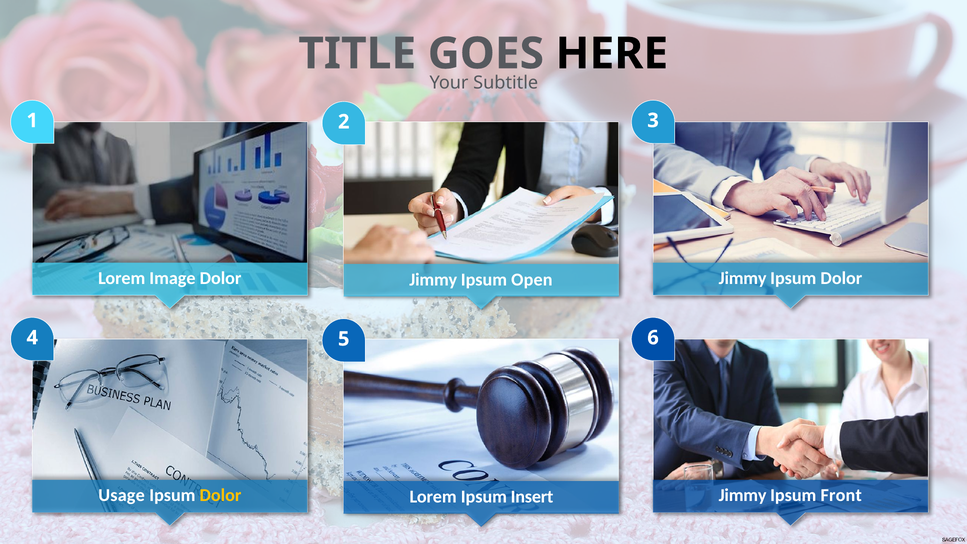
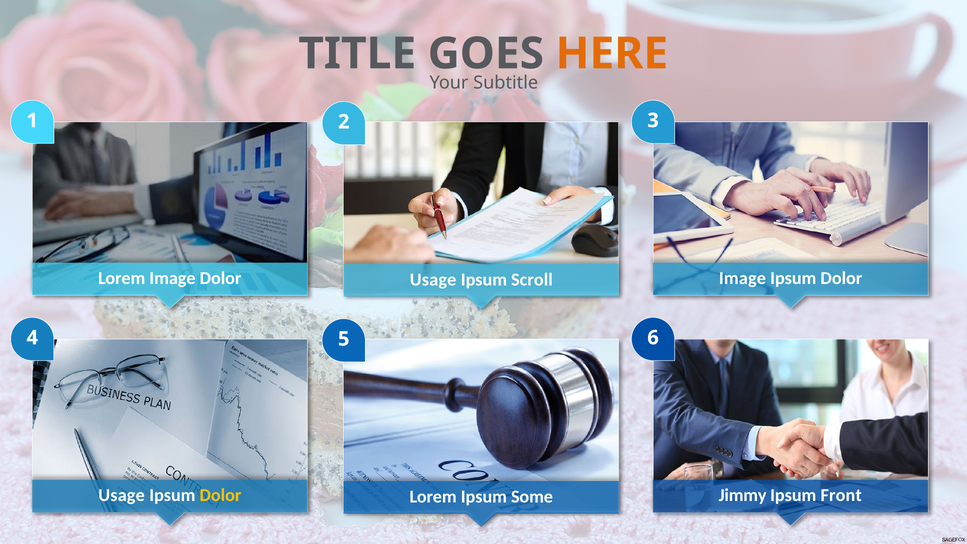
HERE colour: black -> orange
Jimmy at (743, 278): Jimmy -> Image
Jimmy at (433, 280): Jimmy -> Usage
Open: Open -> Scroll
Insert: Insert -> Some
